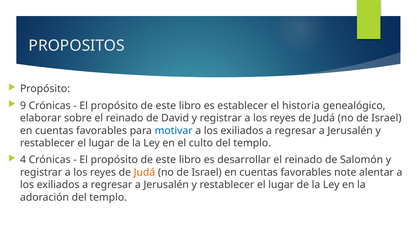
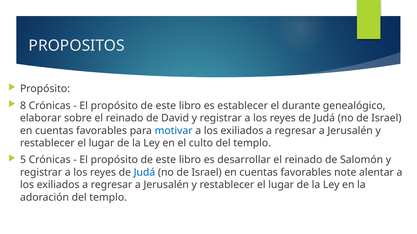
9: 9 -> 8
historia: historia -> durante
4: 4 -> 5
Judá at (144, 173) colour: orange -> blue
